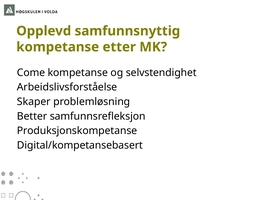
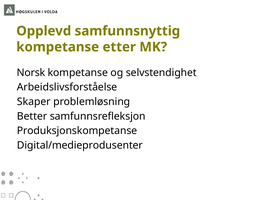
Come: Come -> Norsk
Digital/kompetansebasert: Digital/kompetansebasert -> Digital/medieprodusenter
